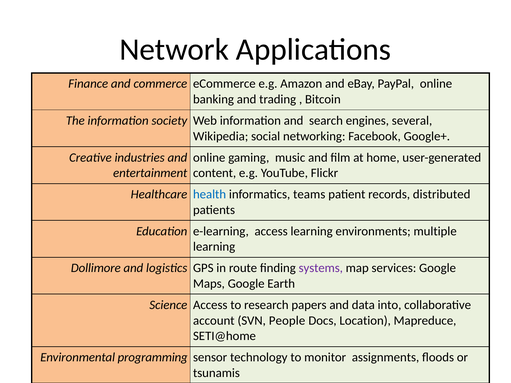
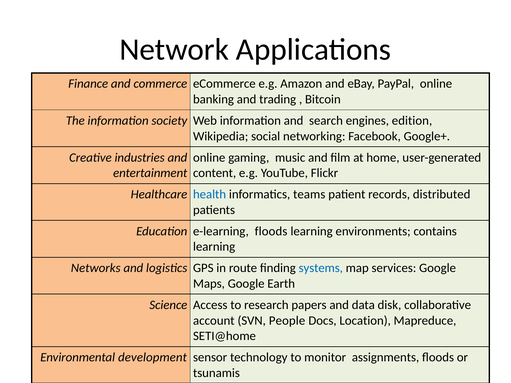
several: several -> edition
e-learning access: access -> floods
multiple: multiple -> contains
Dollimore: Dollimore -> Networks
systems colour: purple -> blue
into: into -> disk
programming: programming -> development
